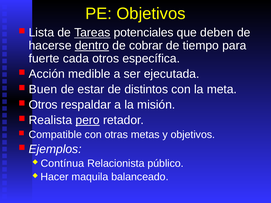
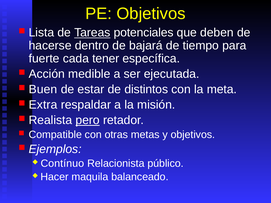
dentro underline: present -> none
cobrar: cobrar -> bajará
cada otros: otros -> tener
Otros at (43, 105): Otros -> Extra
Contínua: Contínua -> Contínuo
